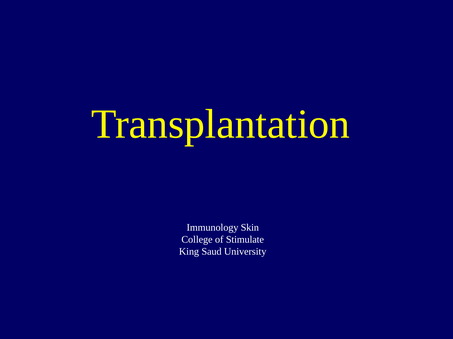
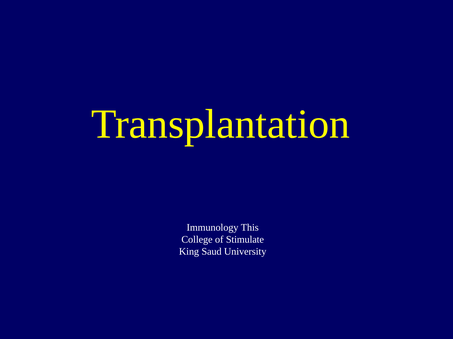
Skin: Skin -> This
